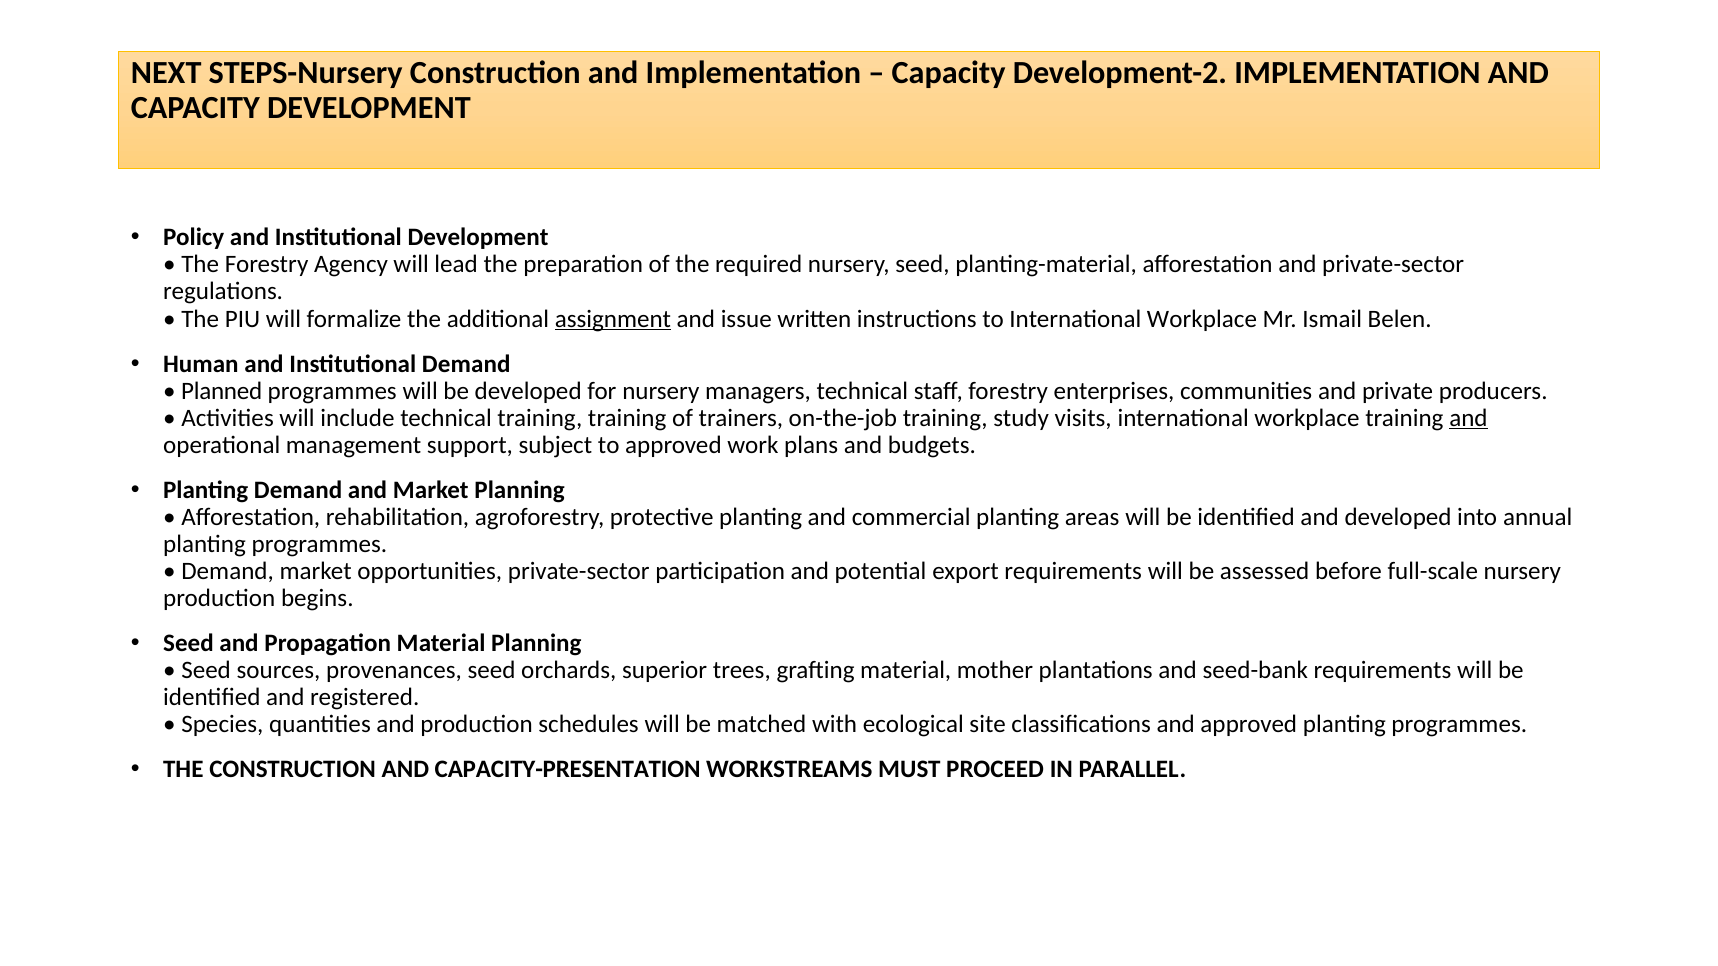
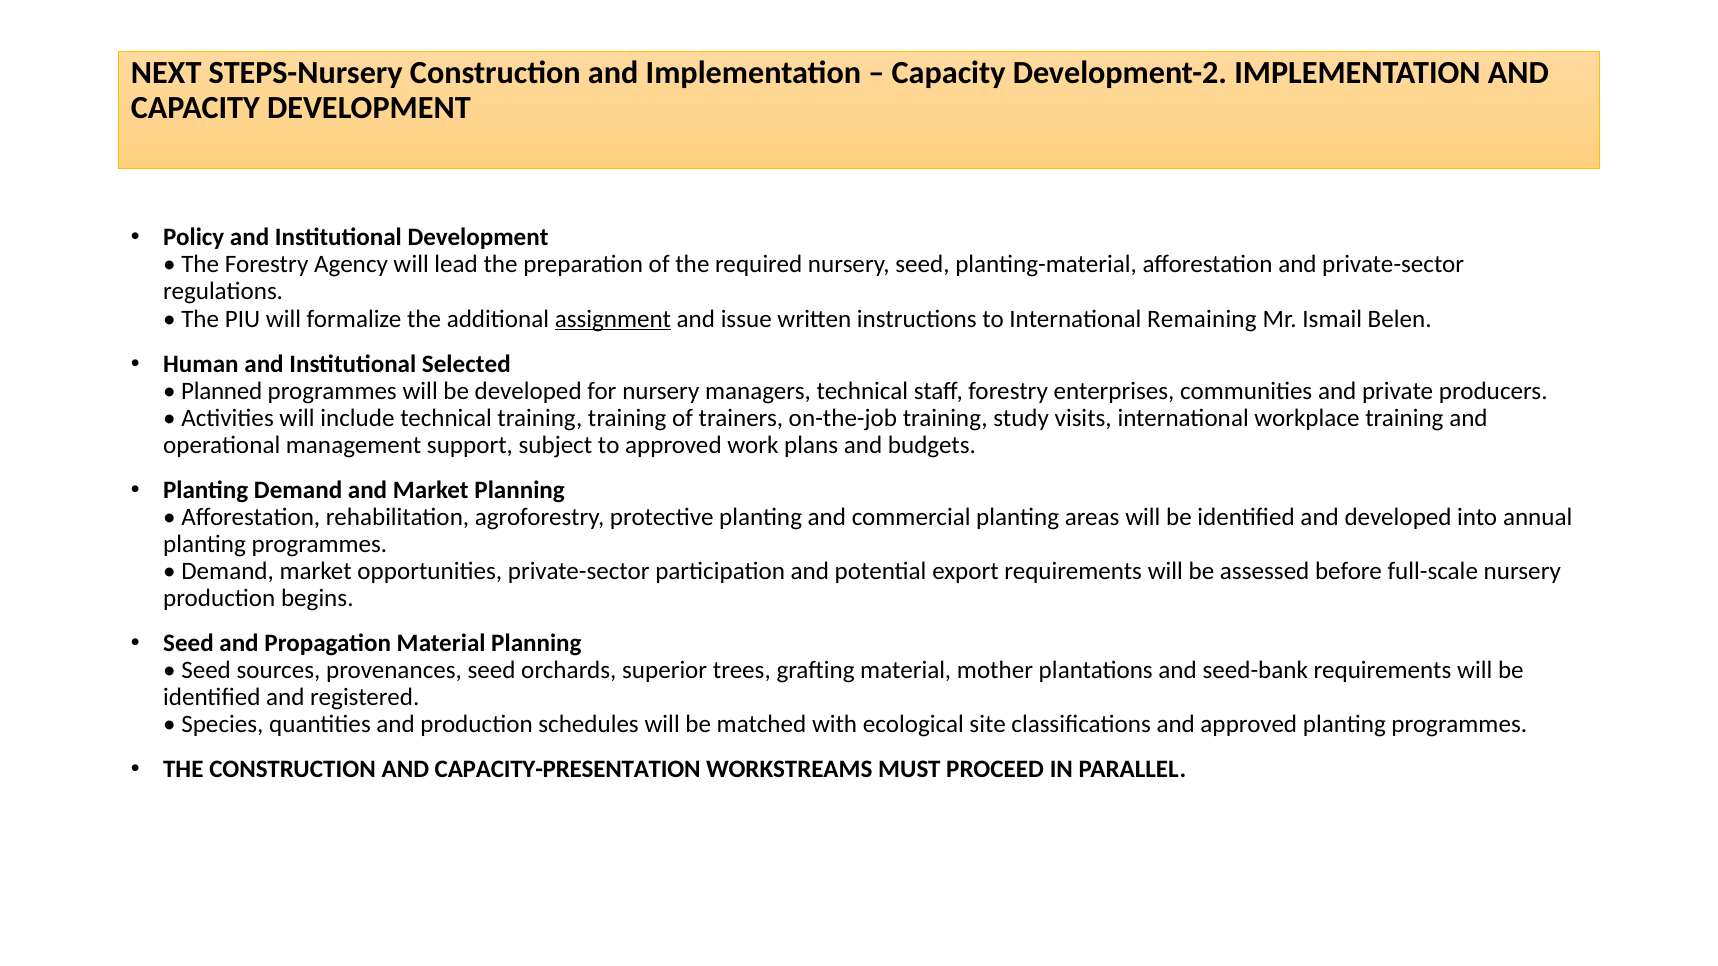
to International Workplace: Workplace -> Remaining
Institutional Demand: Demand -> Selected
and at (1468, 418) underline: present -> none
